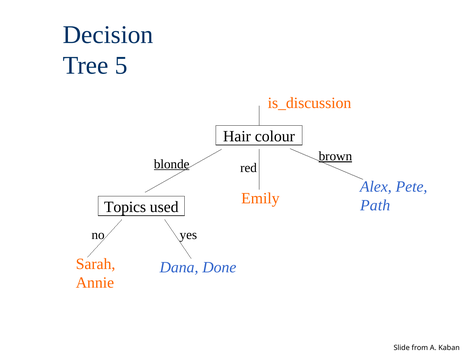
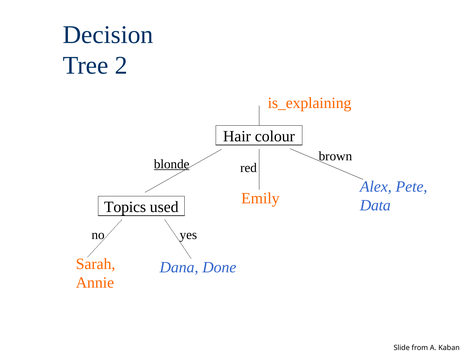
5: 5 -> 2
is_discussion: is_discussion -> is_explaining
brown underline: present -> none
Path: Path -> Data
